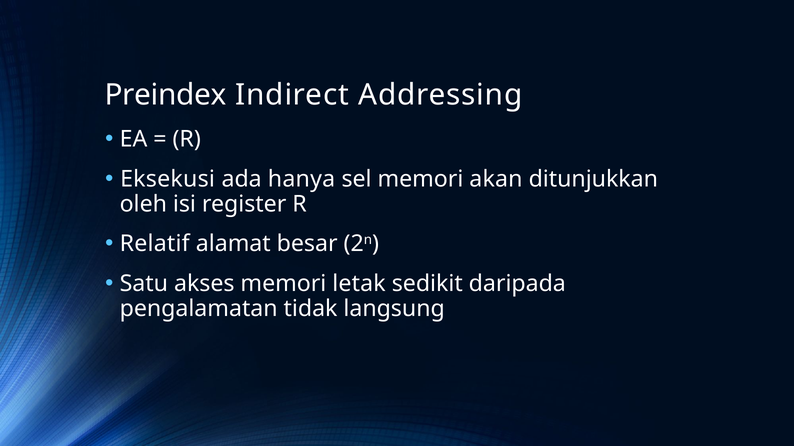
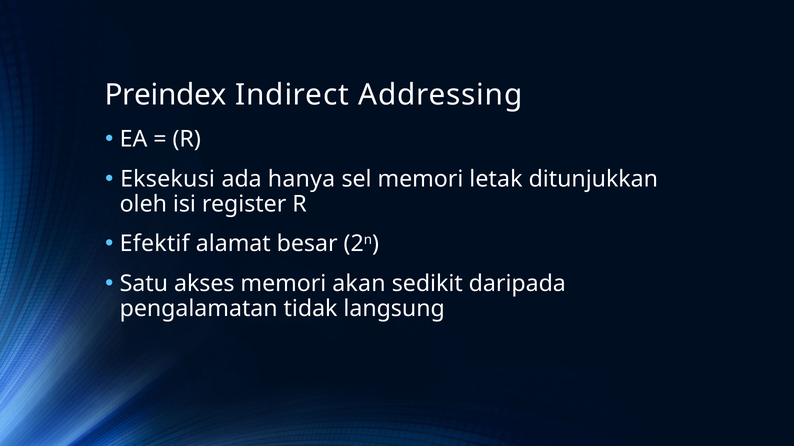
akan: akan -> letak
Relatif: Relatif -> Efektif
letak: letak -> akan
